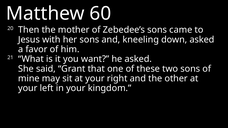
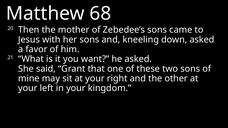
60: 60 -> 68
